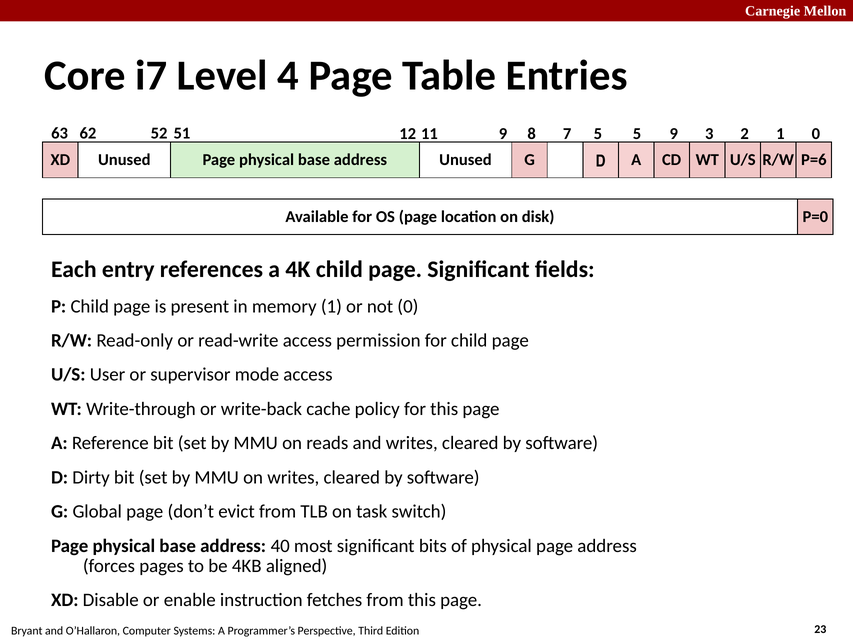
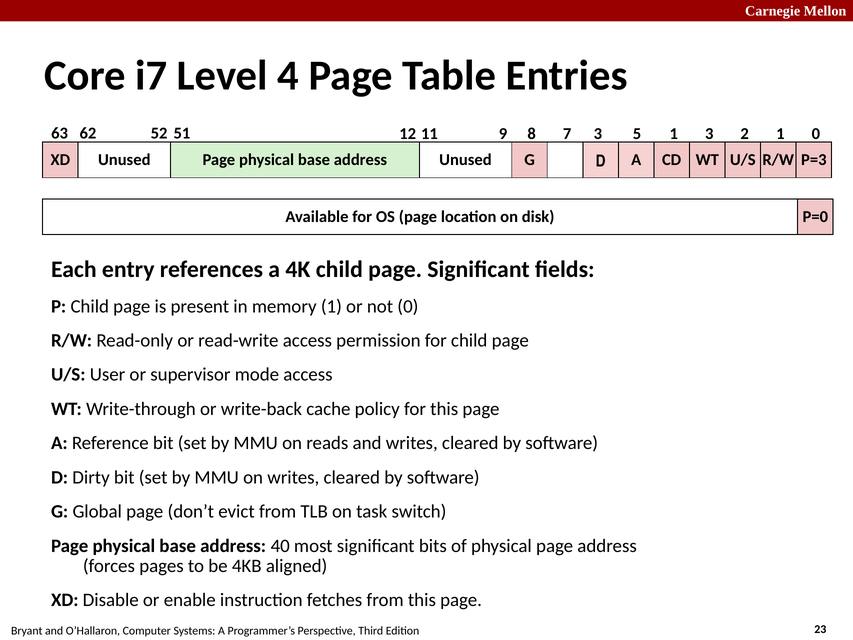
7 5: 5 -> 3
5 9: 9 -> 1
P=6: P=6 -> P=3
